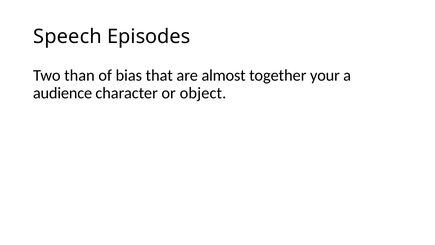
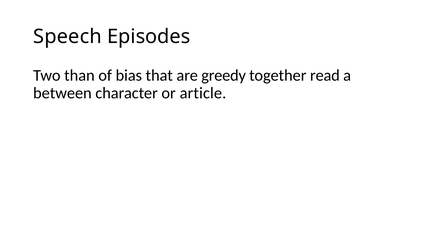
almost: almost -> greedy
your: your -> read
audience: audience -> between
object: object -> article
